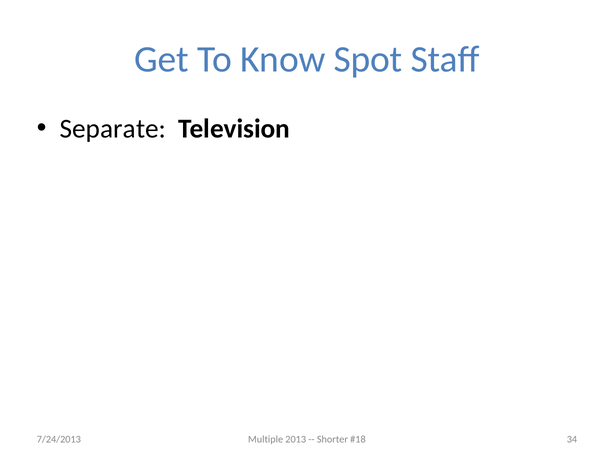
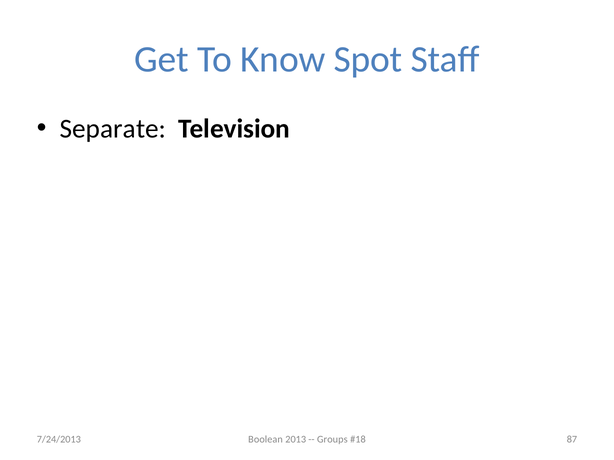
Multiple: Multiple -> Boolean
Shorter: Shorter -> Groups
34: 34 -> 87
